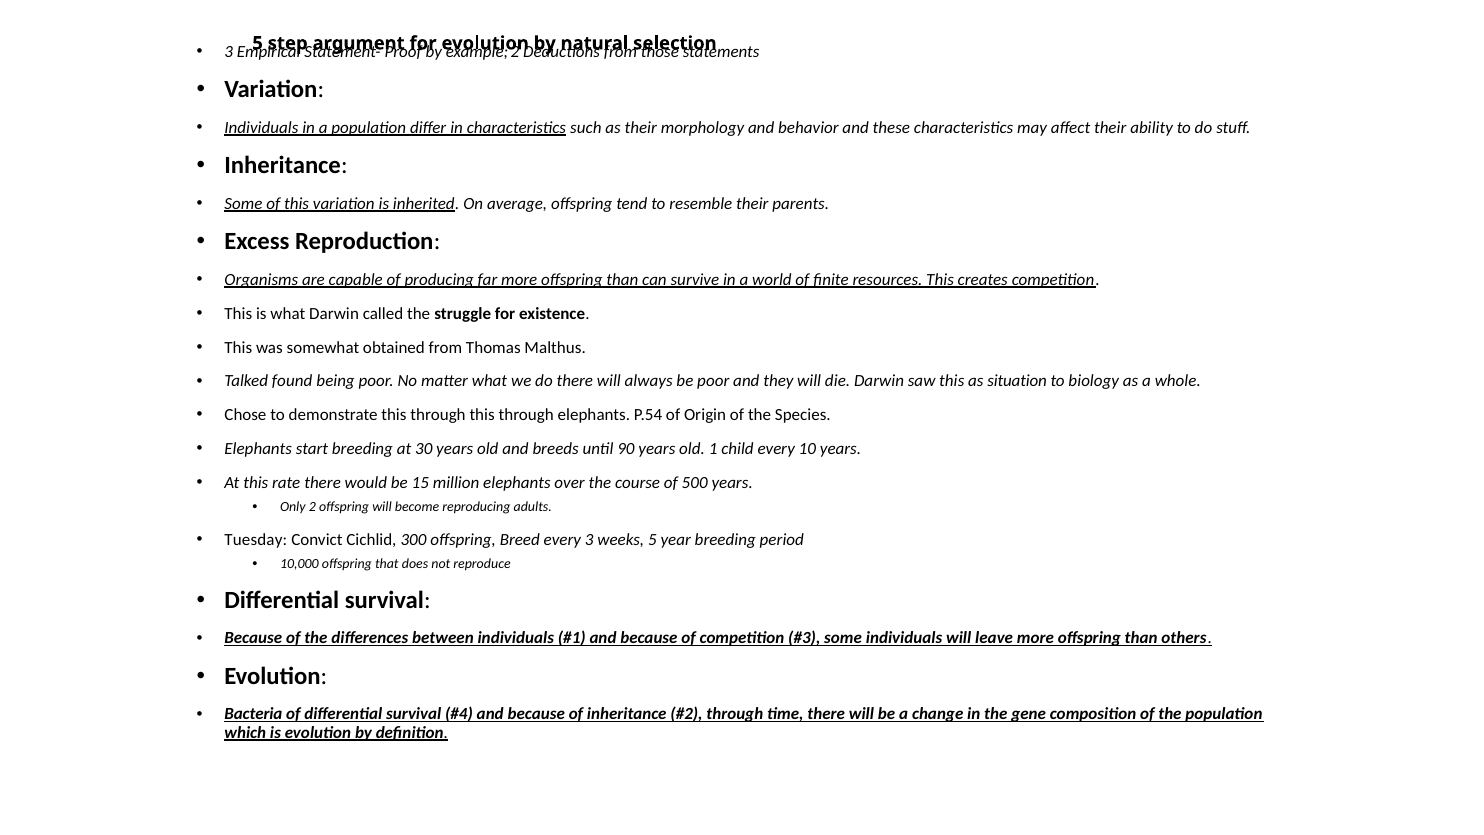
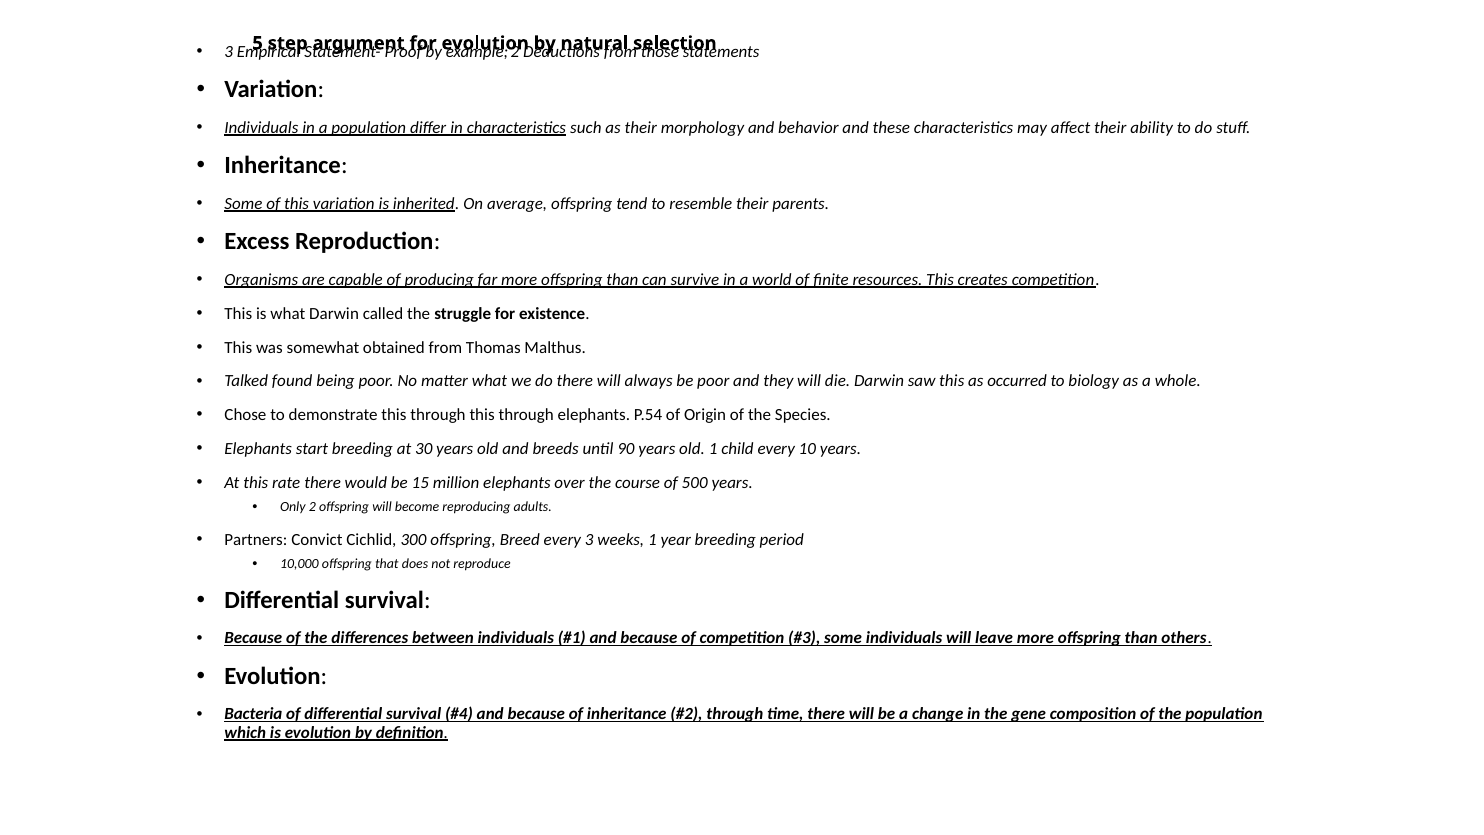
situation: situation -> occurred
Tuesday: Tuesday -> Partners
weeks 5: 5 -> 1
